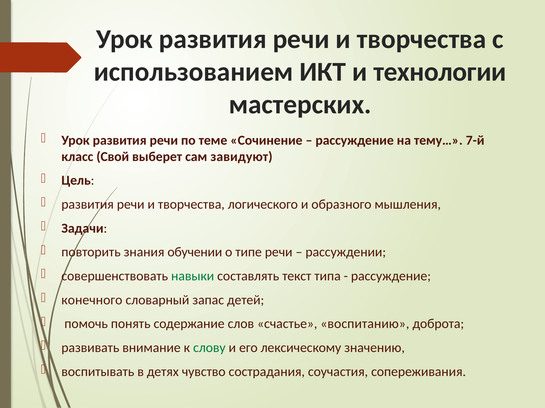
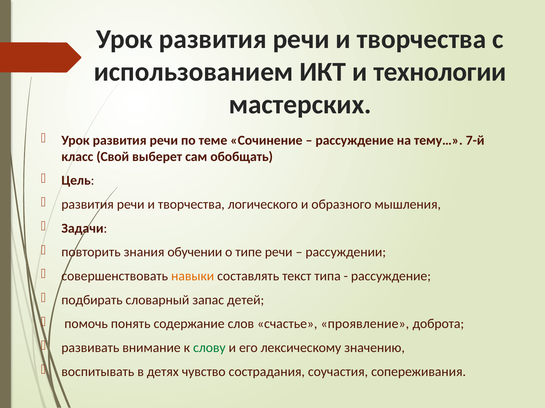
завидуют: завидуют -> обобщать
навыки colour: green -> orange
конечного: конечного -> подбирать
воспитанию: воспитанию -> проявление
